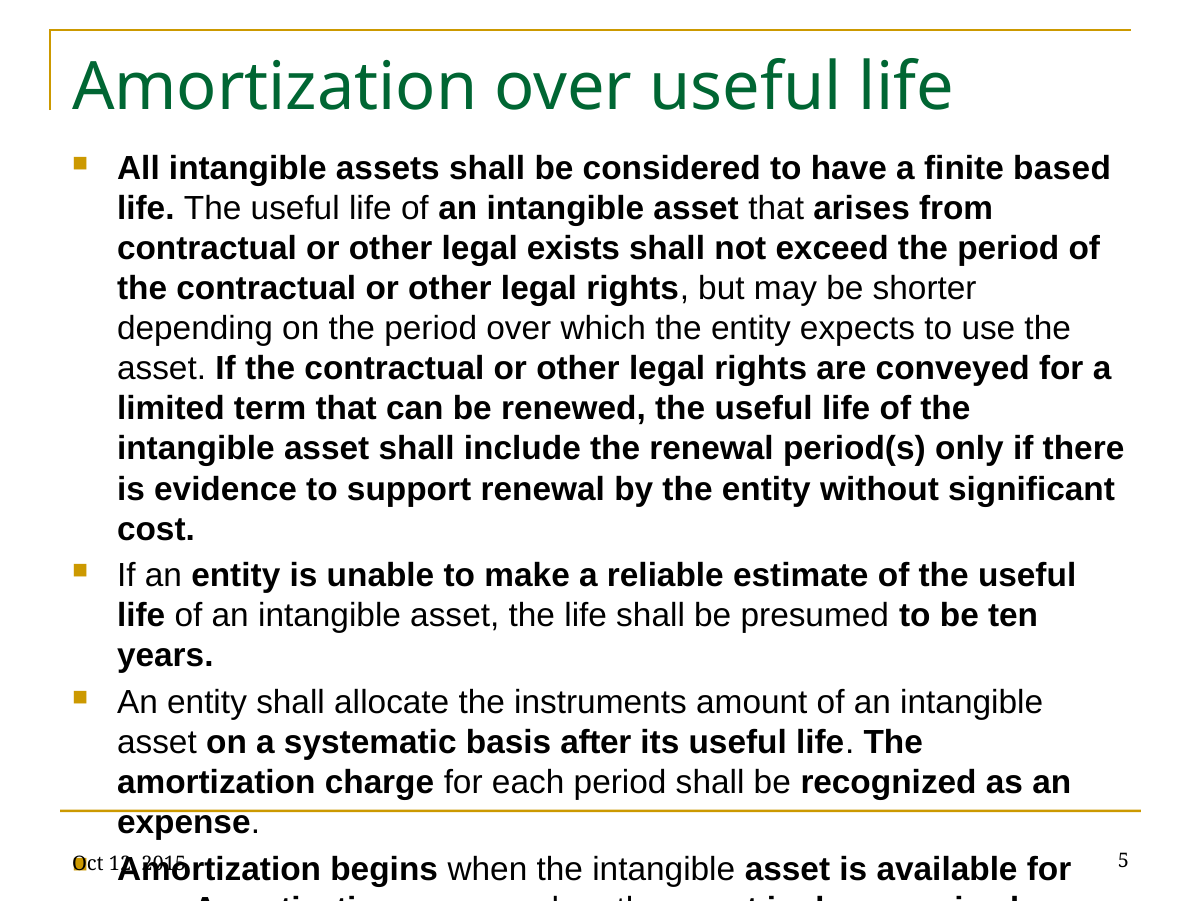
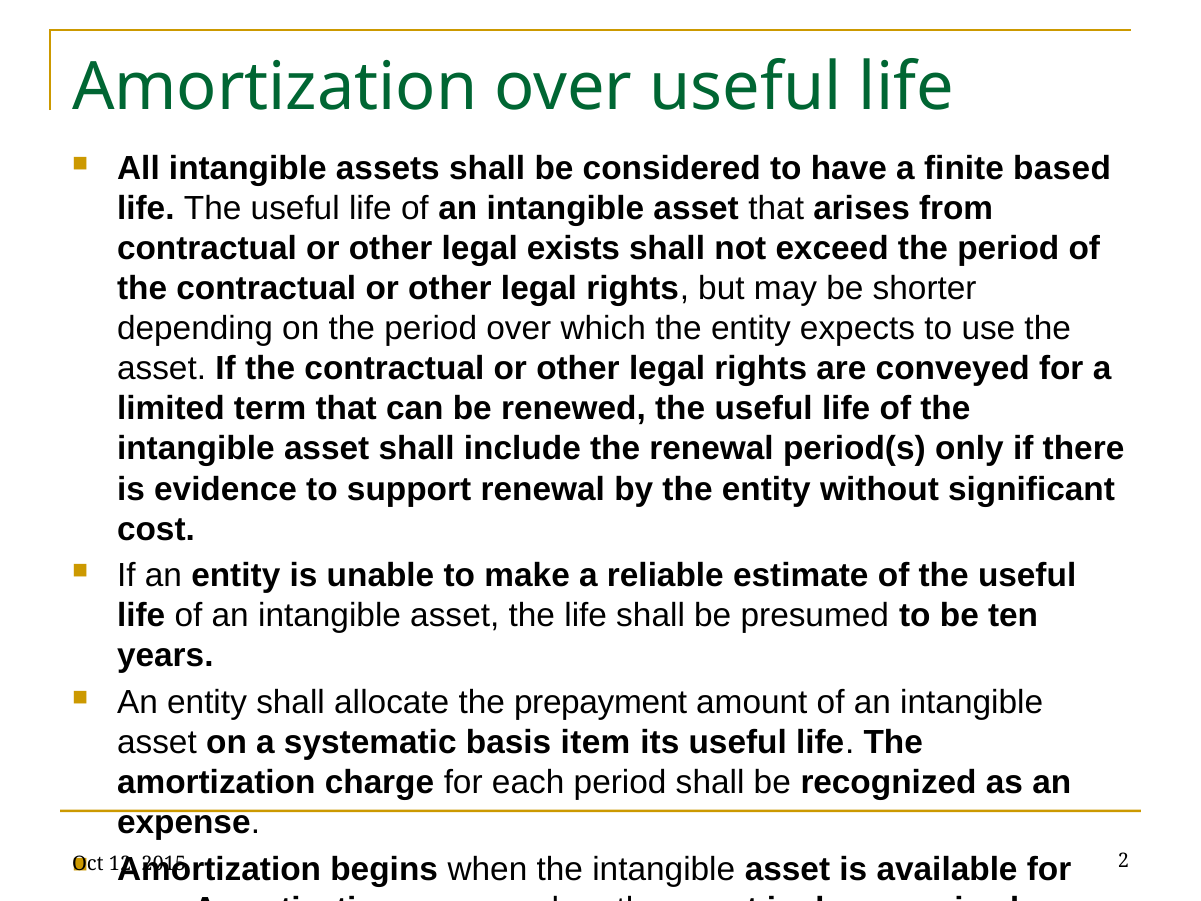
instruments: instruments -> prepayment
after: after -> item
5: 5 -> 2
